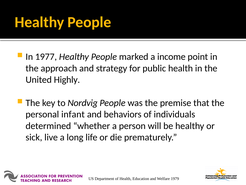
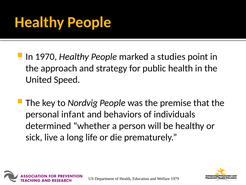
1977: 1977 -> 1970
income: income -> studies
Highly: Highly -> Speed
